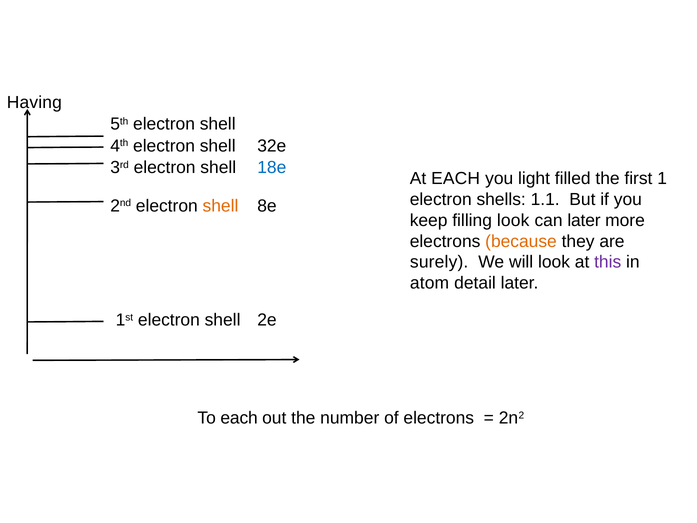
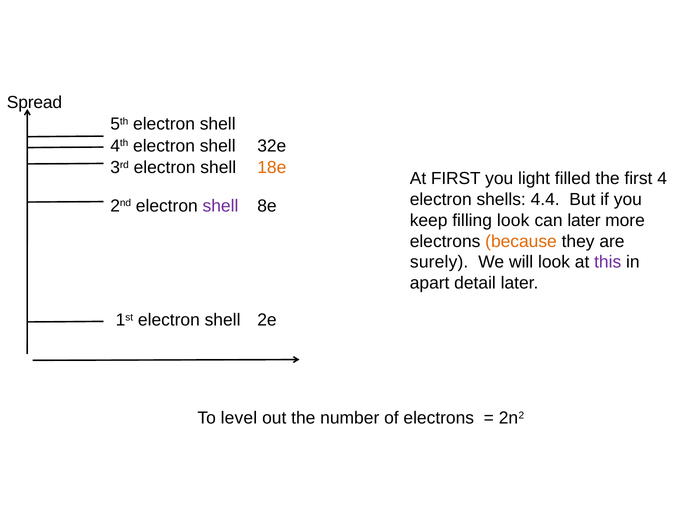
Having: Having -> Spread
18e colour: blue -> orange
At EACH: EACH -> FIRST
1: 1 -> 4
1.1: 1.1 -> 4.4
shell at (220, 206) colour: orange -> purple
atom: atom -> apart
To each: each -> level
